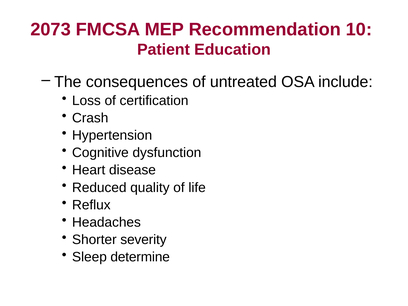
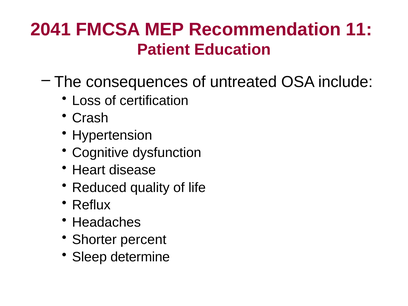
2073: 2073 -> 2041
10: 10 -> 11
severity: severity -> percent
